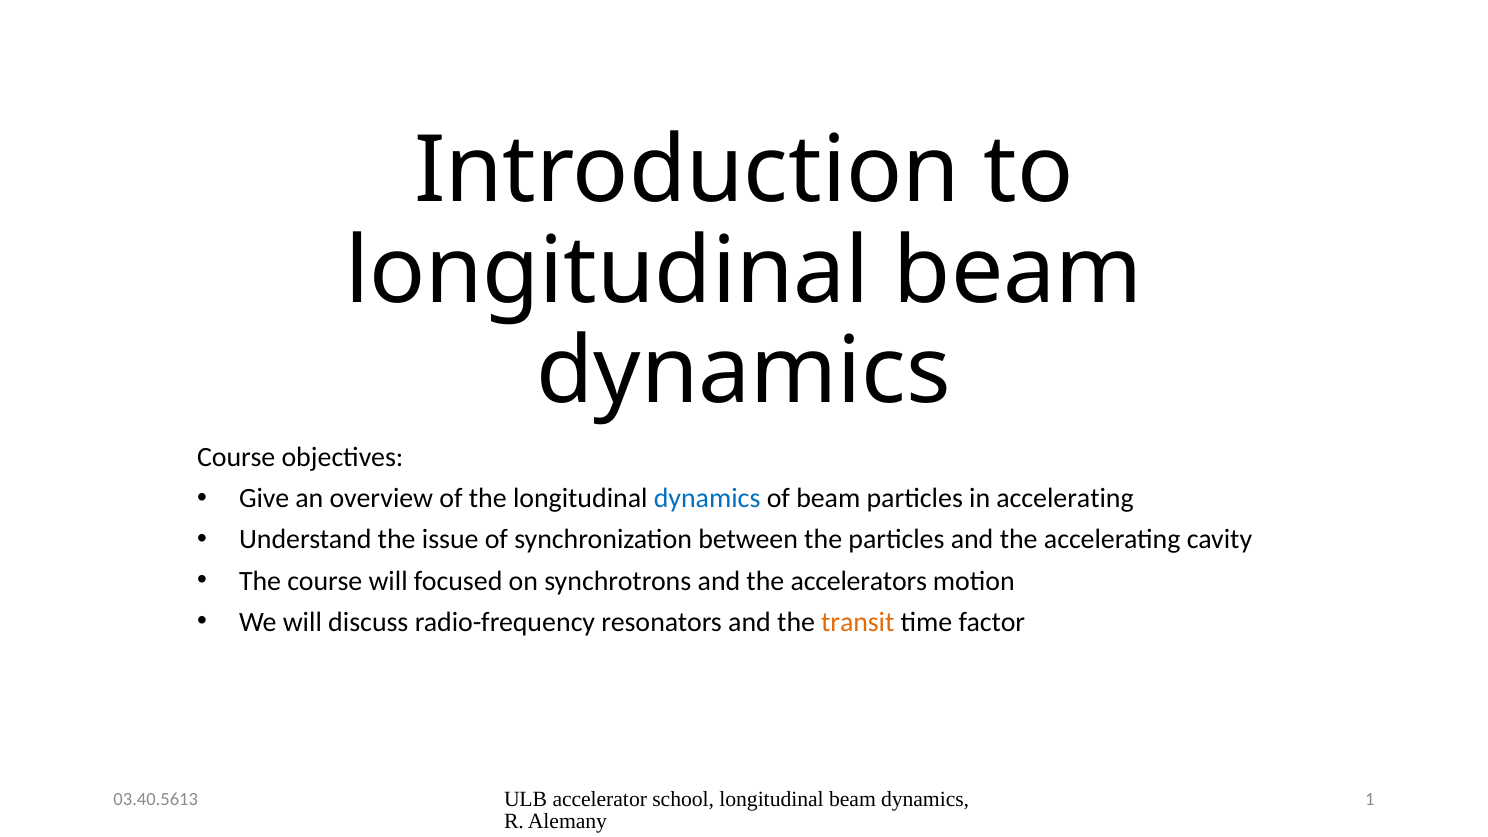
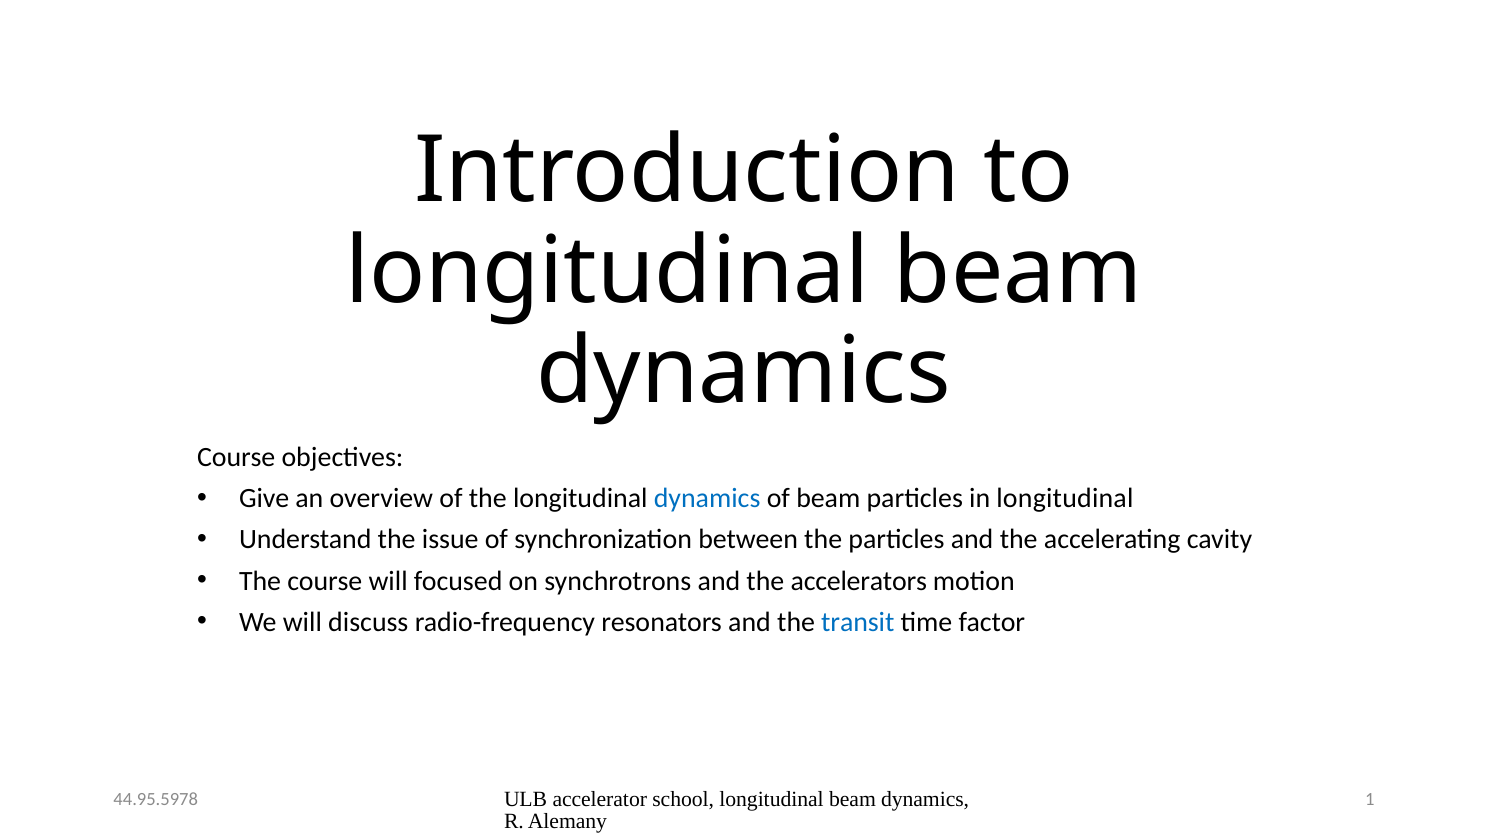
in accelerating: accelerating -> longitudinal
transit colour: orange -> blue
03.40.5613: 03.40.5613 -> 44.95.5978
